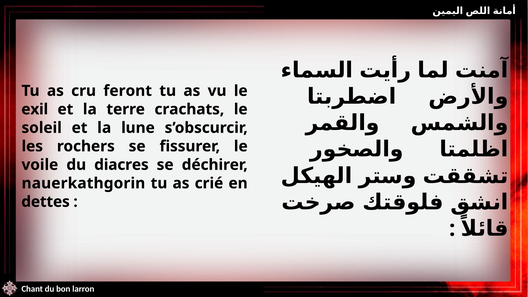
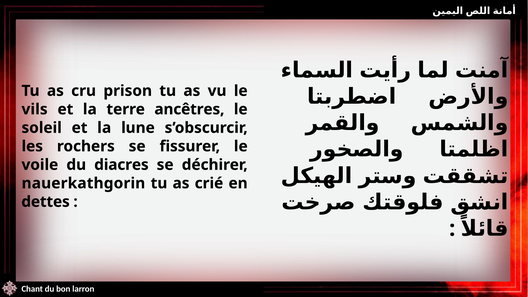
feront: feront -> prison
exil: exil -> vils
crachats: crachats -> ancêtres
